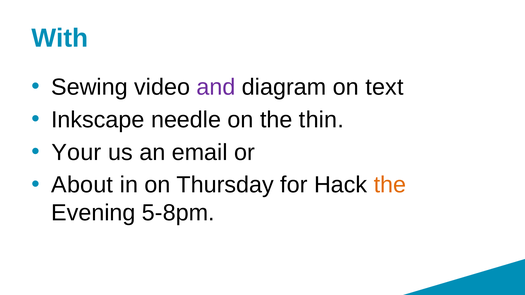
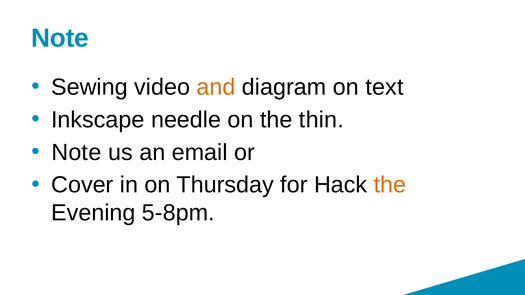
With at (60, 38): With -> Note
and colour: purple -> orange
Your at (76, 153): Your -> Note
About: About -> Cover
